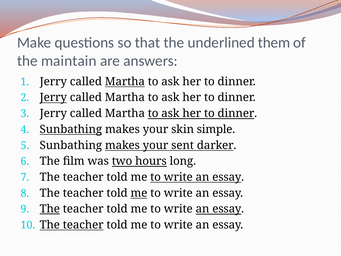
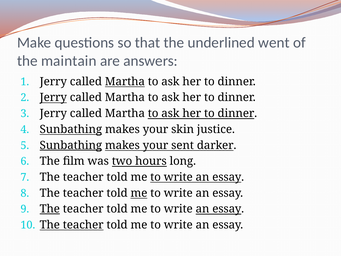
them: them -> went
simple: simple -> justice
Sunbathing at (71, 145) underline: none -> present
